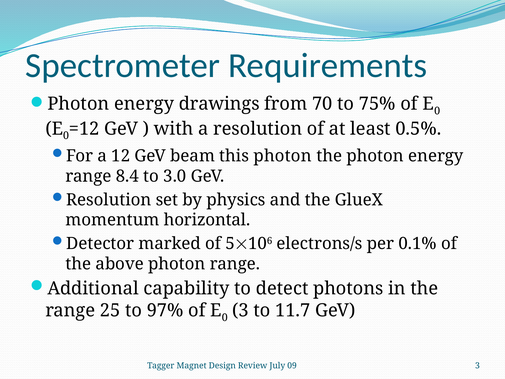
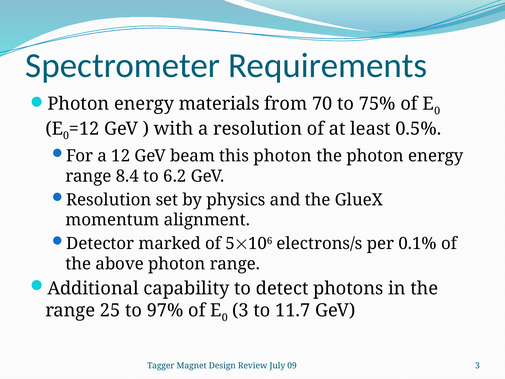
drawings: drawings -> materials
3.0: 3.0 -> 6.2
horizontal: horizontal -> alignment
